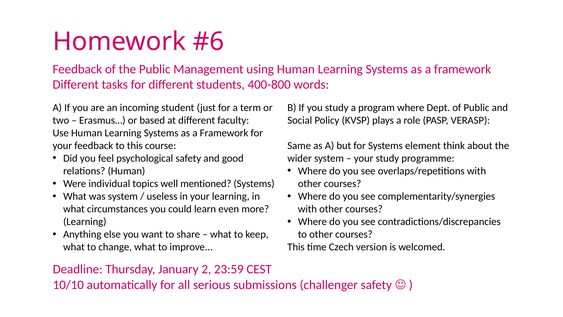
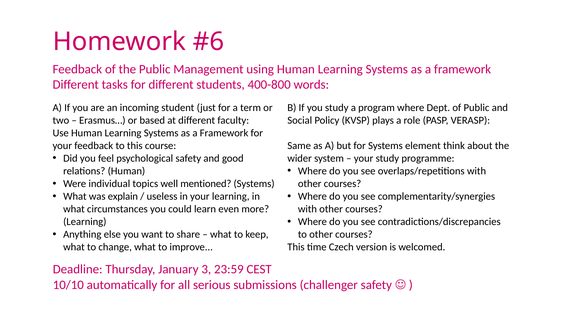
was system: system -> explain
2: 2 -> 3
